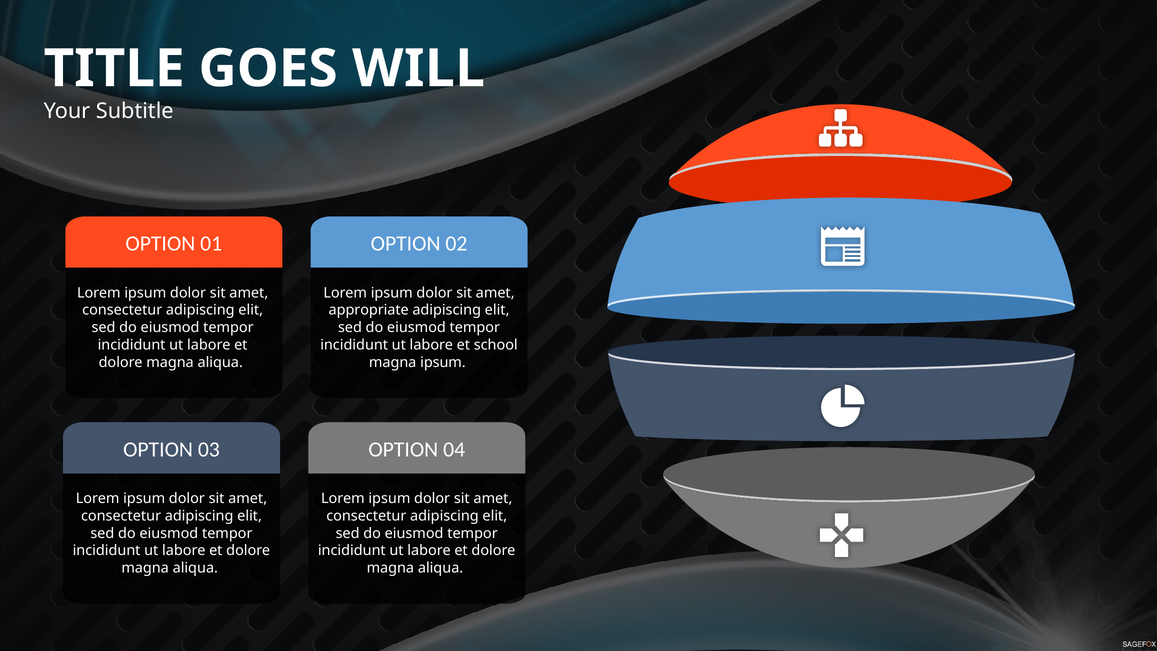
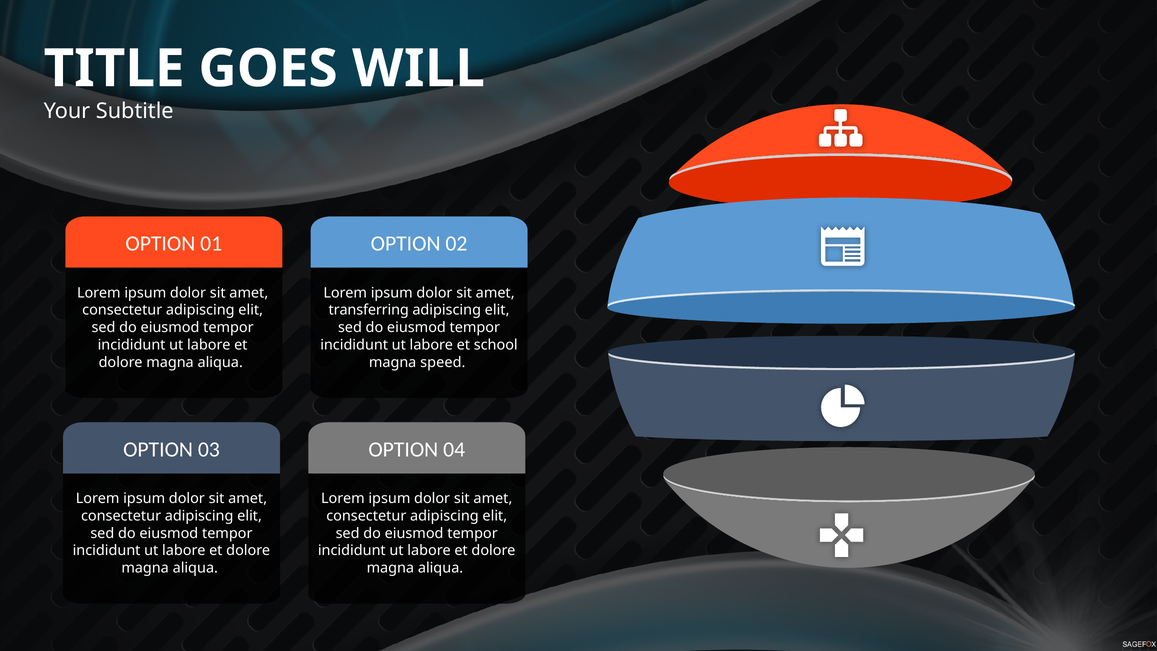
appropriate: appropriate -> transferring
magna ipsum: ipsum -> speed
